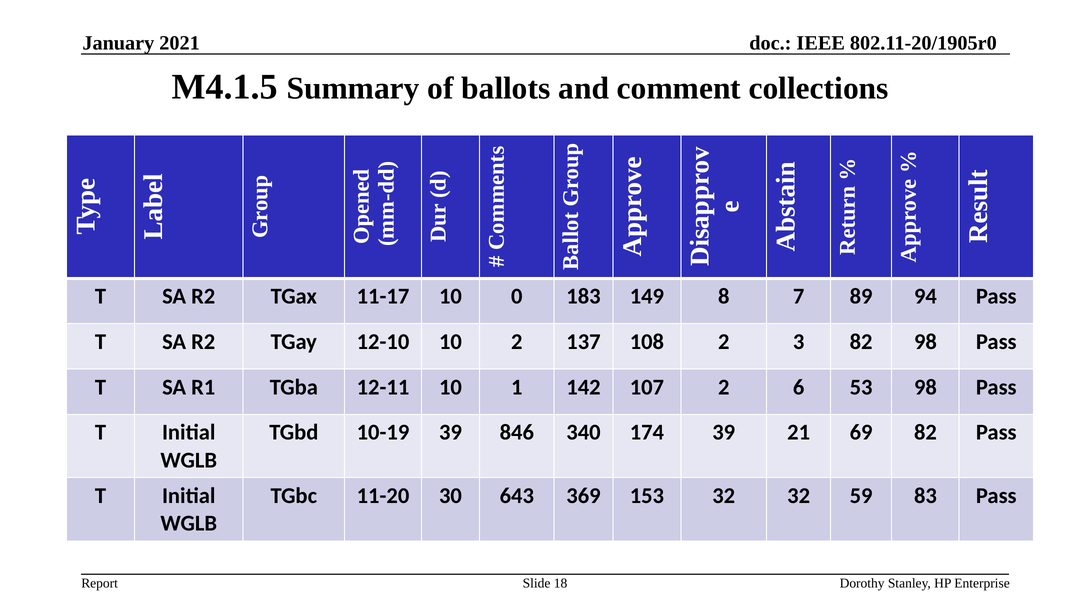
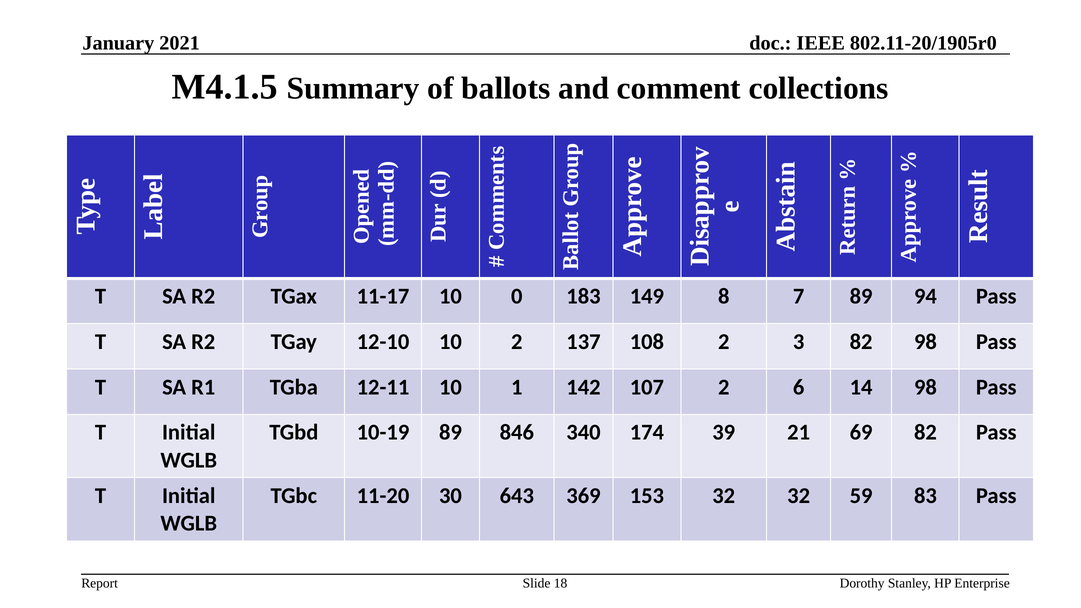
53: 53 -> 14
10-19 39: 39 -> 89
